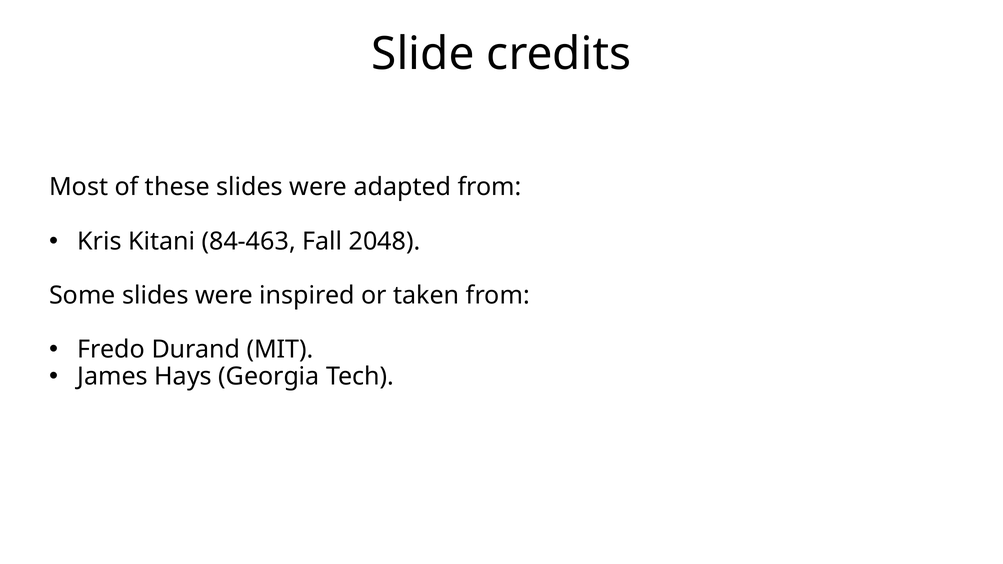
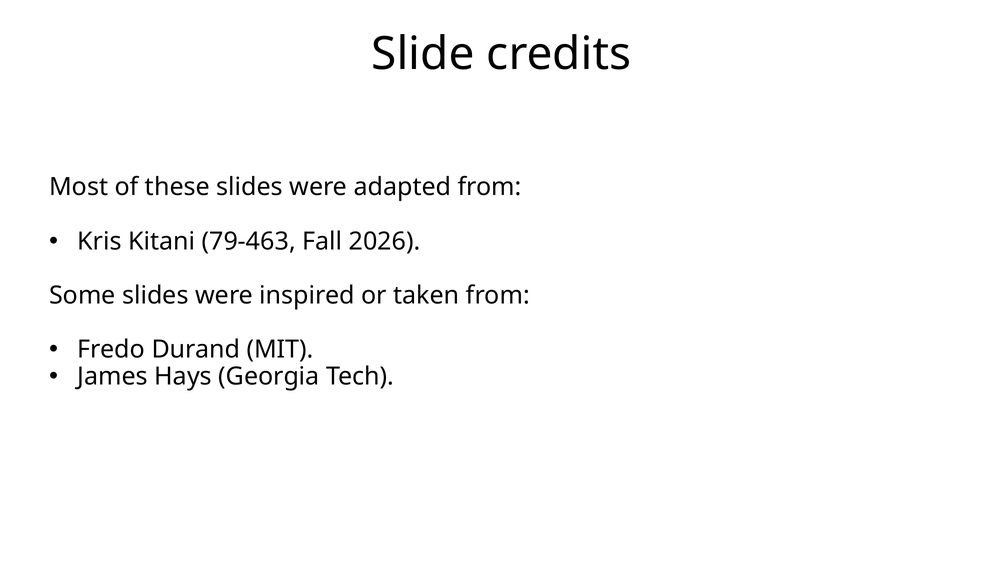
84-463: 84-463 -> 79-463
2048: 2048 -> 2026
